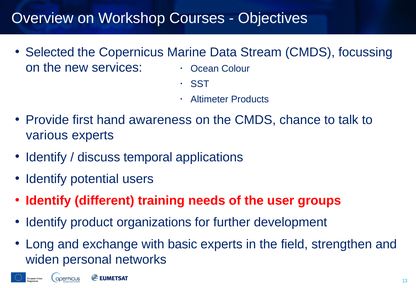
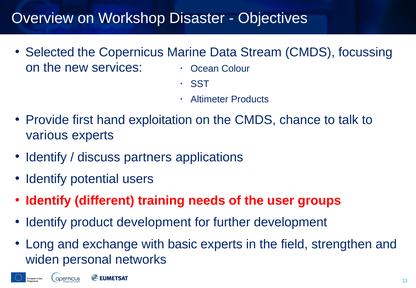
Courses: Courses -> Disaster
awareness: awareness -> exploitation
temporal: temporal -> partners
product organizations: organizations -> development
